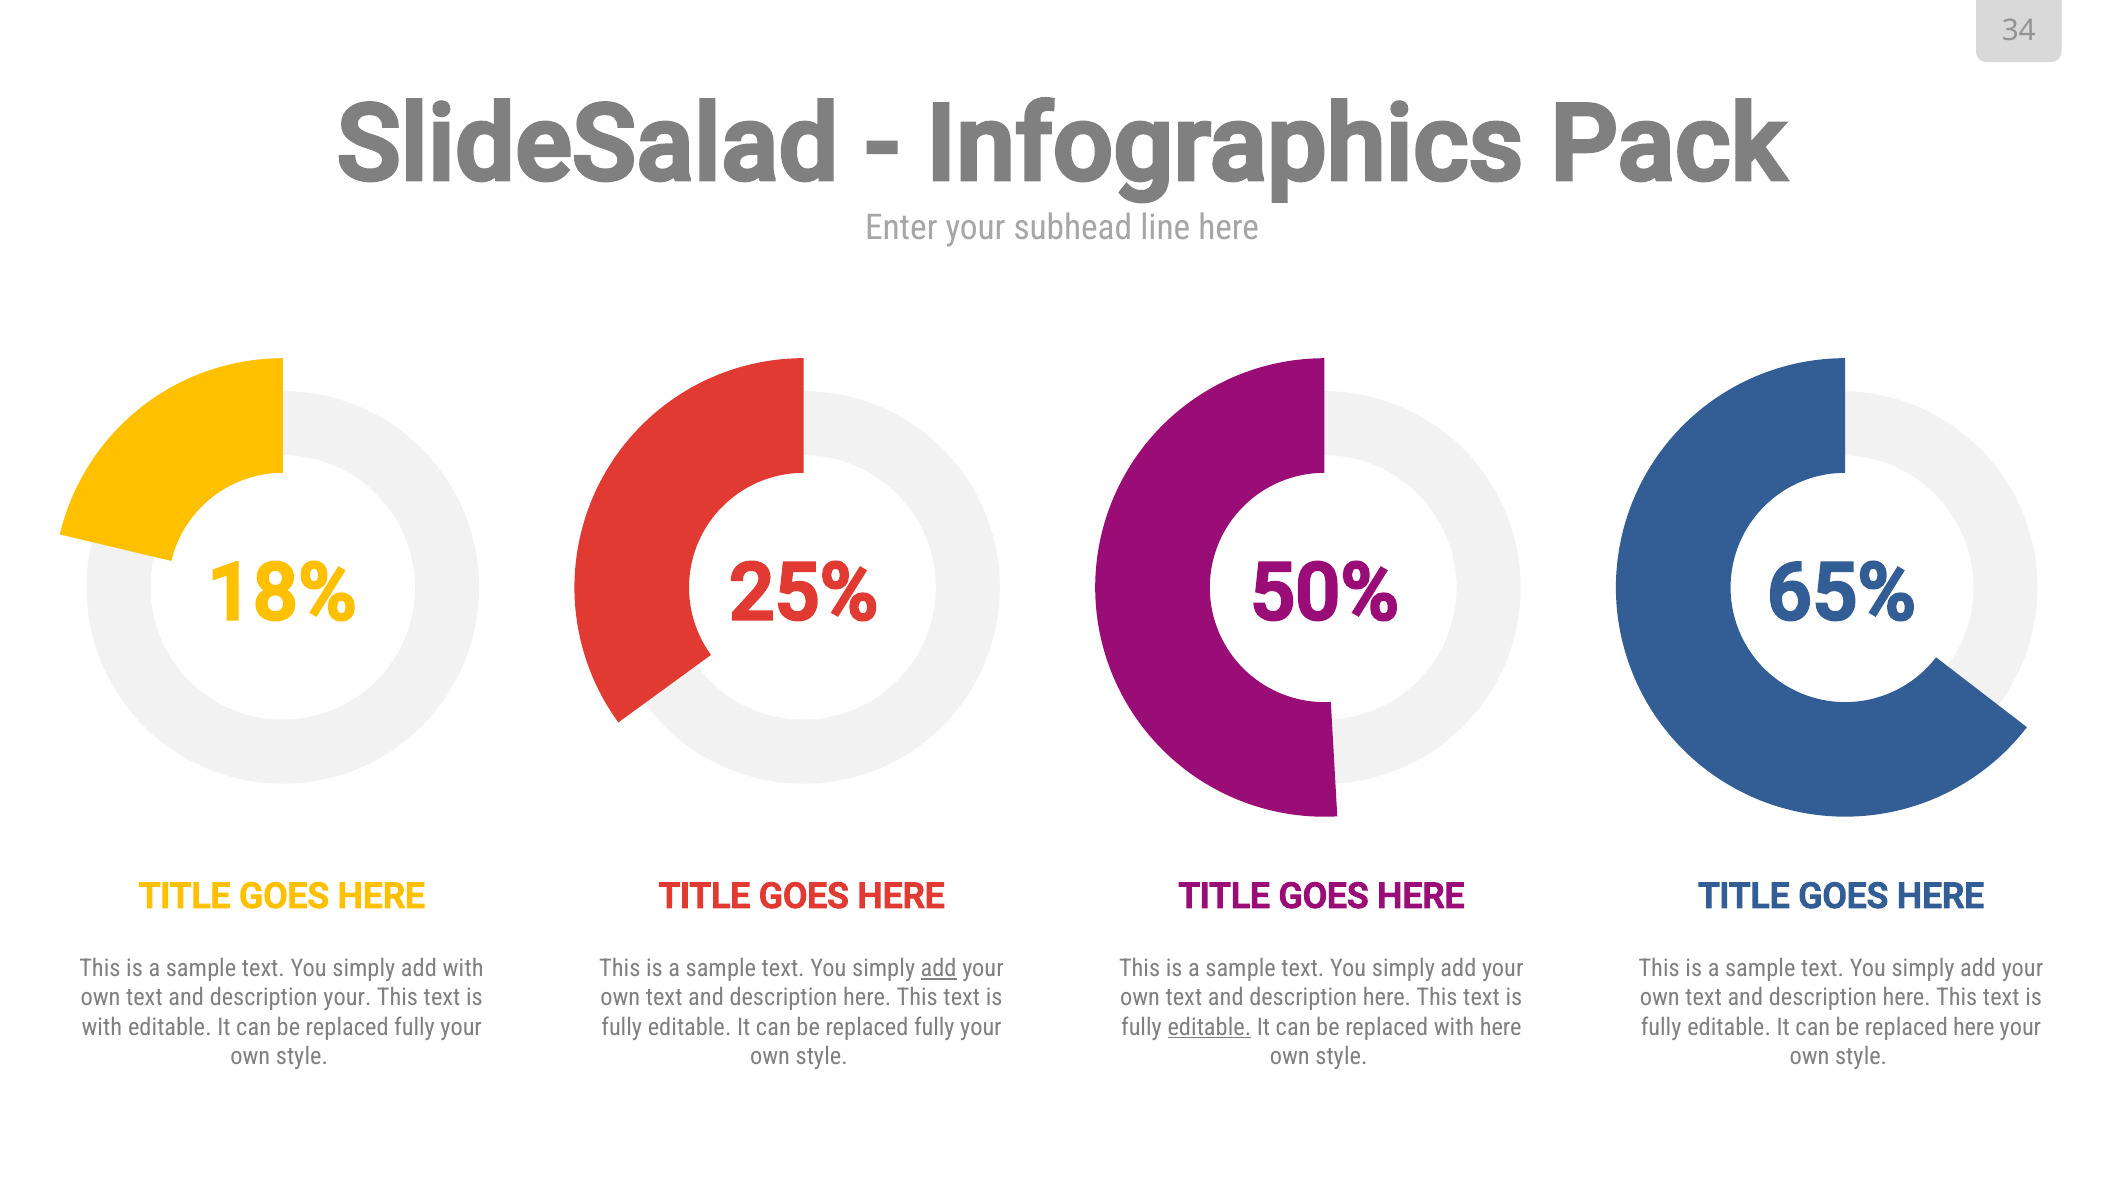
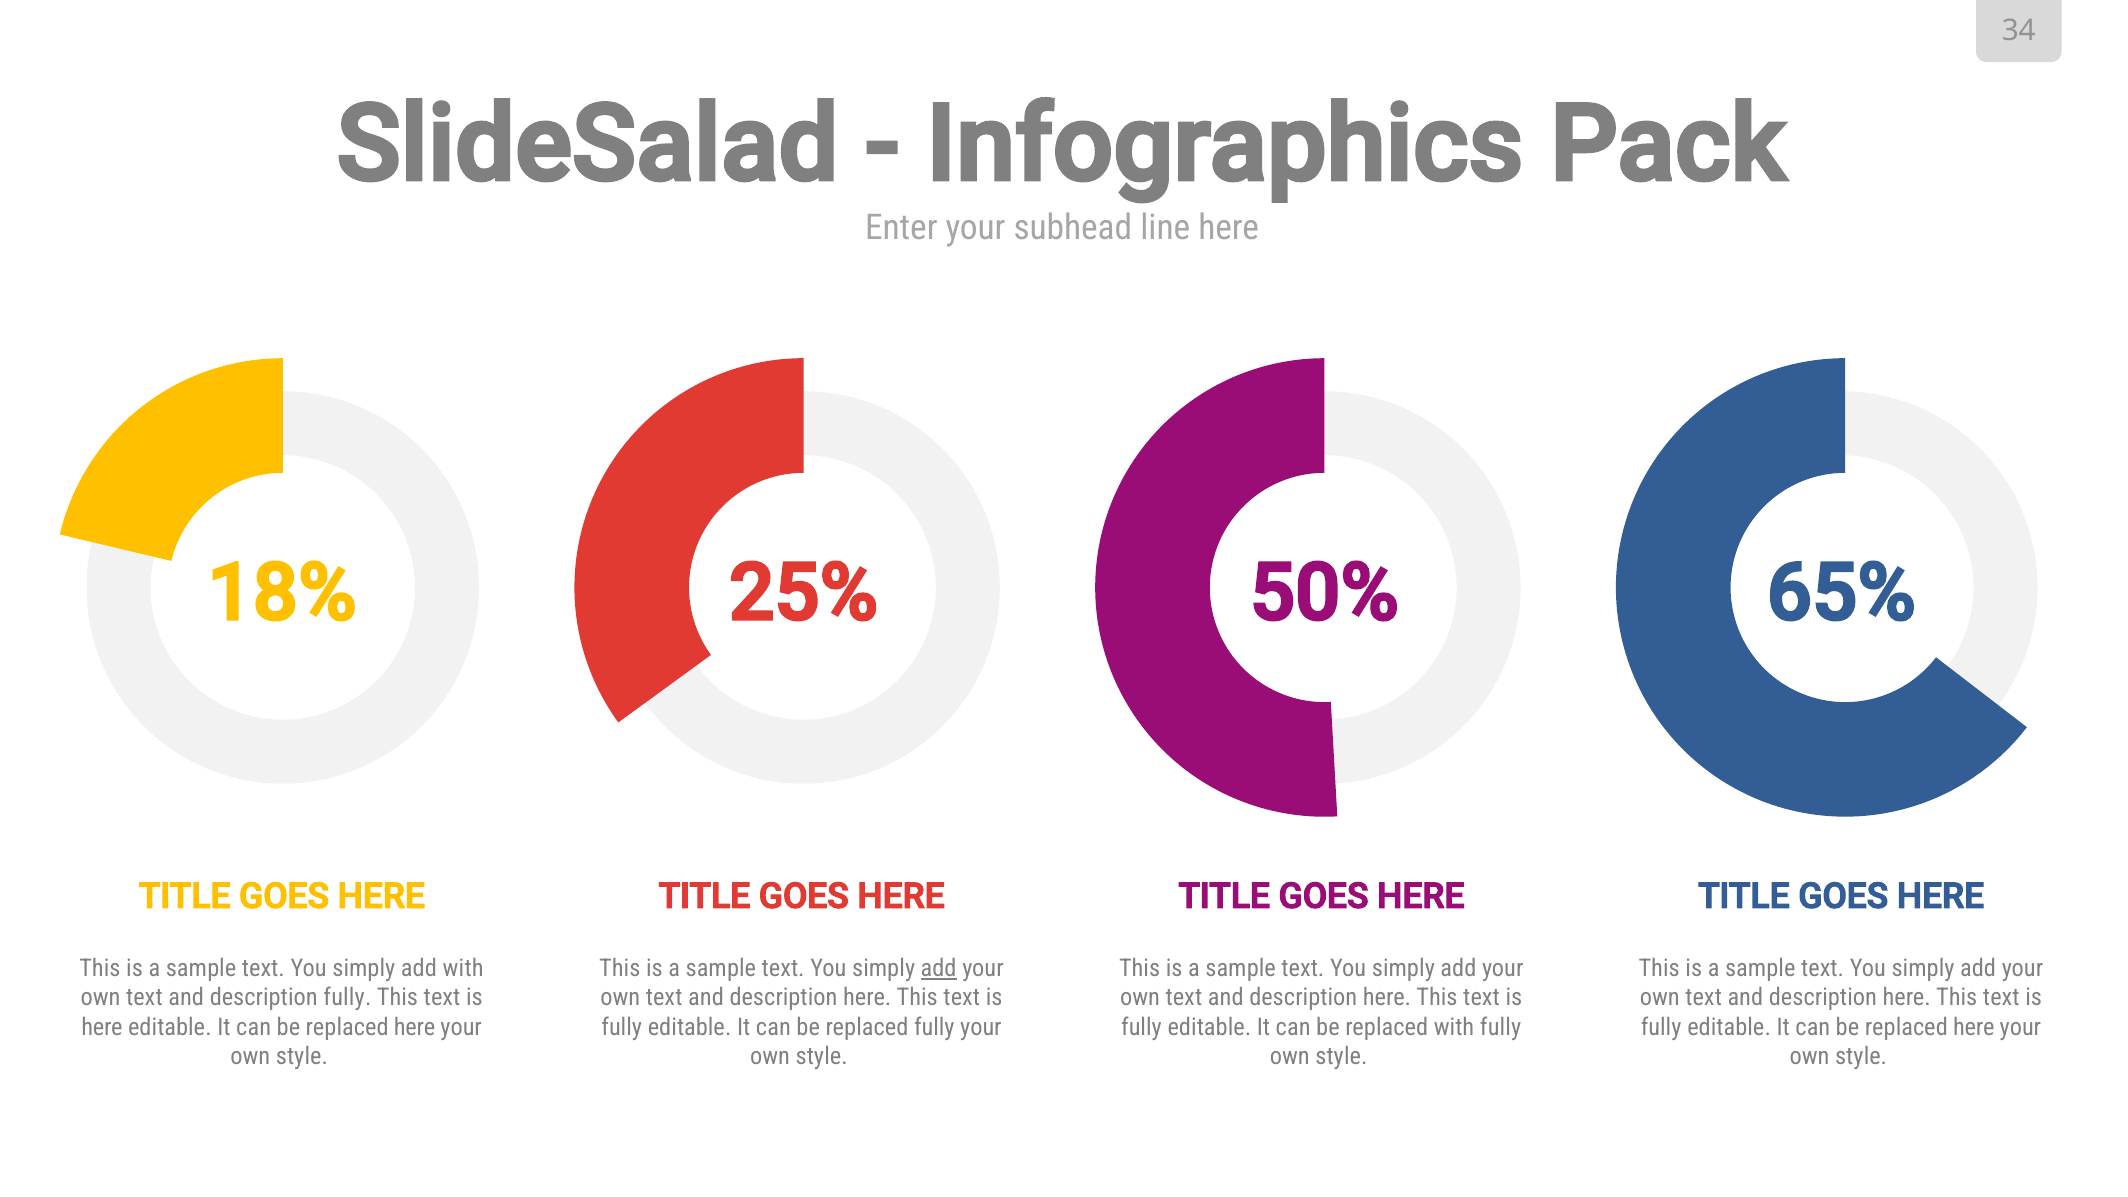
description your: your -> fully
with at (102, 1027): with -> here
fully at (414, 1027): fully -> here
editable at (1209, 1027) underline: present -> none
with here: here -> fully
